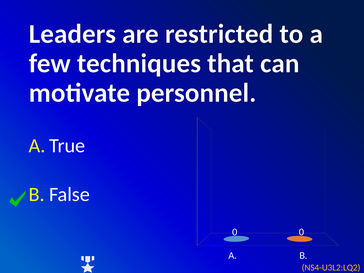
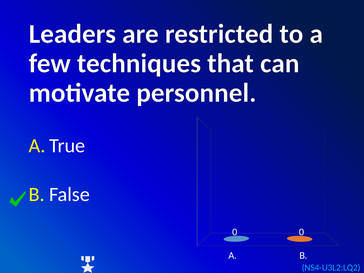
NS4-U3L2:LQ2 colour: yellow -> light blue
